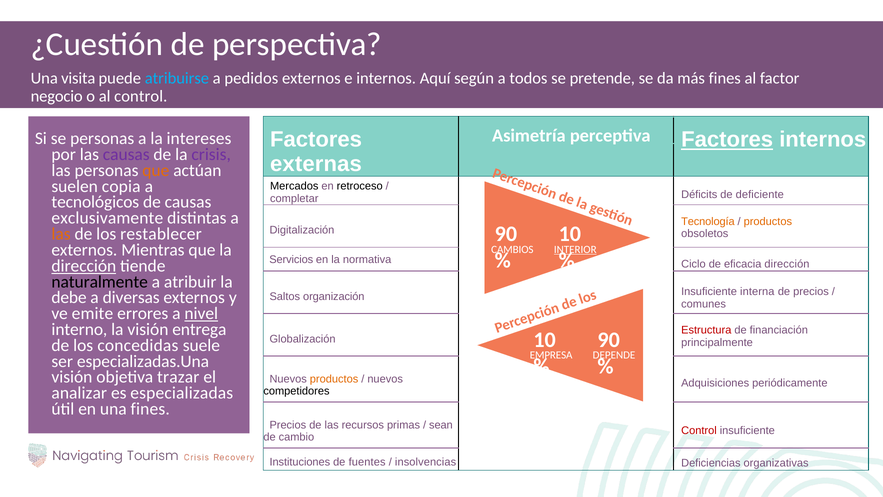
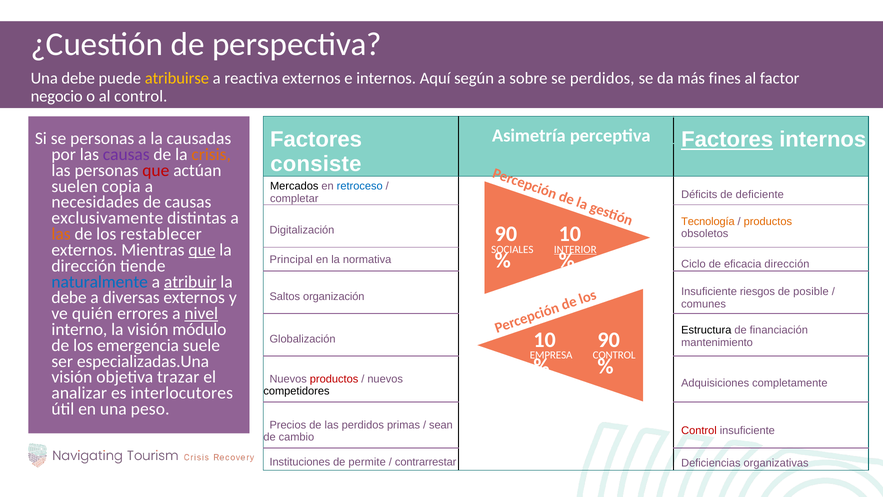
Una visita: visita -> debe
atribuirse colour: light blue -> yellow
pedidos: pedidos -> reactiva
todos: todos -> sobre
se pretende: pretende -> perdidos
intereses: intereses -> causadas
crisis colour: purple -> orange
externas: externas -> consiste
que at (156, 170) colour: orange -> red
retroceso colour: black -> blue
tecnológicos: tecnológicos -> necesidades
que at (202, 250) underline: none -> present
CAMBIOS: CAMBIOS -> SOCIALES
Servicios: Servicios -> Principal
dirección at (84, 266) underline: present -> none
naturalmente colour: black -> blue
atribuir underline: none -> present
interna: interna -> riesgos
de precios: precios -> posible
emite: emite -> quién
entrega: entrega -> módulo
Estructura colour: red -> black
principalmente: principalmente -> mantenimiento
concedidas: concedidas -> emergencia
DEPENDE at (614, 355): DEPENDE -> CONTROL
productos at (334, 379) colour: orange -> red
periódicamente: periódicamente -> completamente
especializadas: especializadas -> interlocutores
una fines: fines -> peso
las recursos: recursos -> perdidos
fuentes: fuentes -> permite
insolvencias: insolvencias -> contrarrestar
